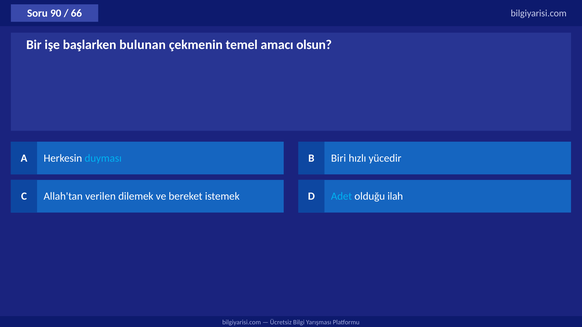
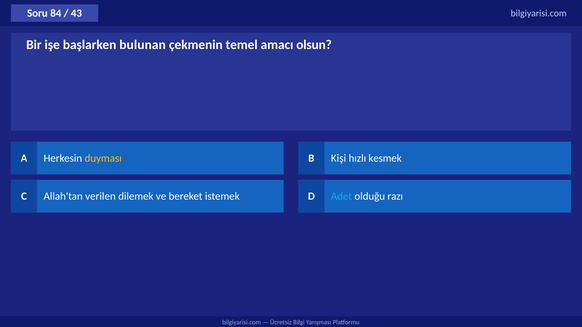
90: 90 -> 84
66: 66 -> 43
duyması colour: light blue -> yellow
Biri: Biri -> Kişi
yücedir: yücedir -> kesmek
ilah: ilah -> razı
